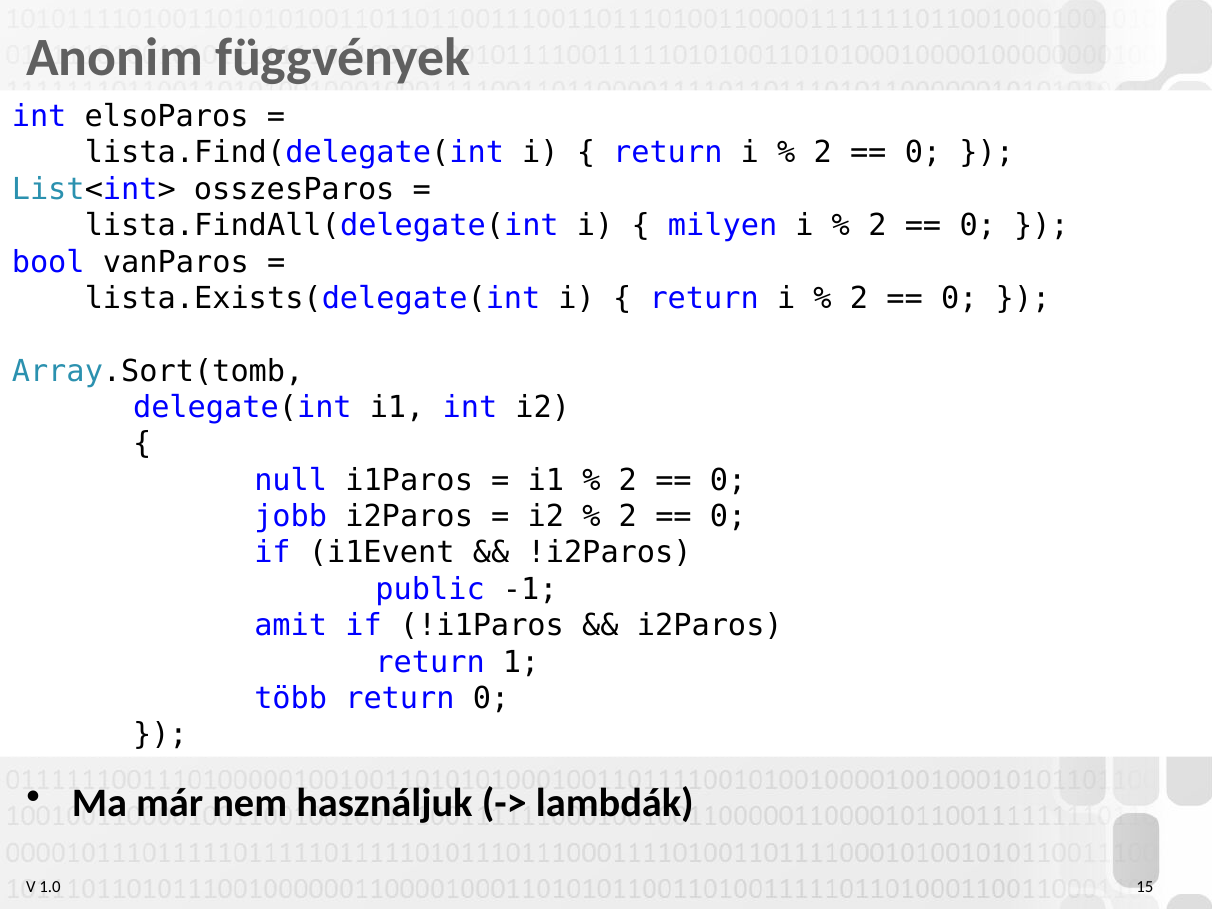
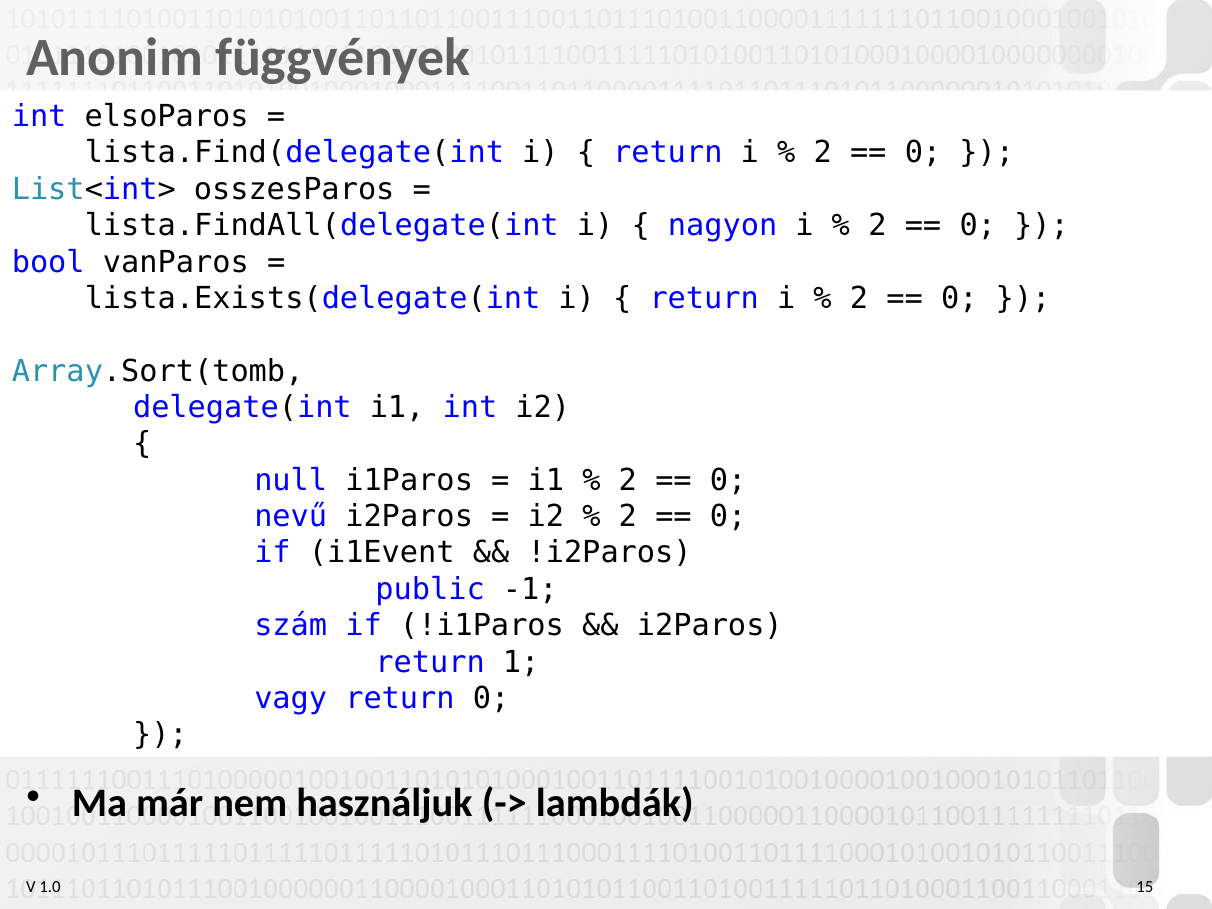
milyen: milyen -> nagyon
jobb: jobb -> nevű
amit: amit -> szám
több: több -> vagy
